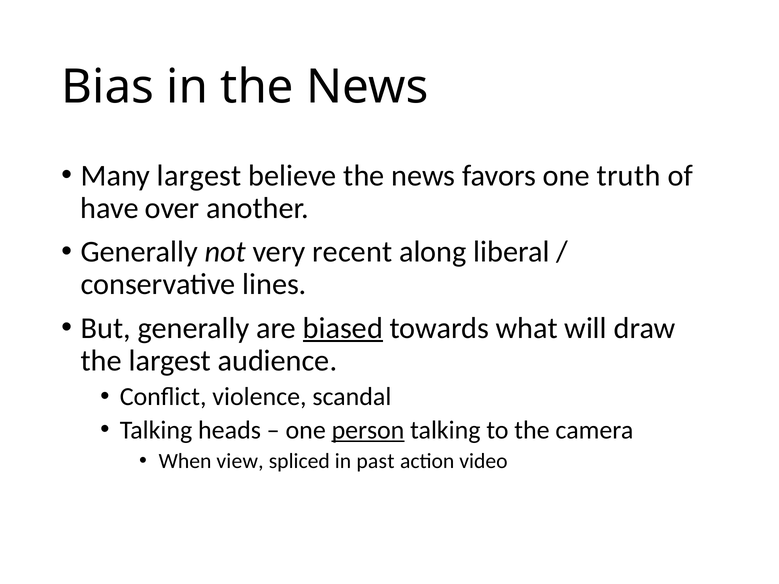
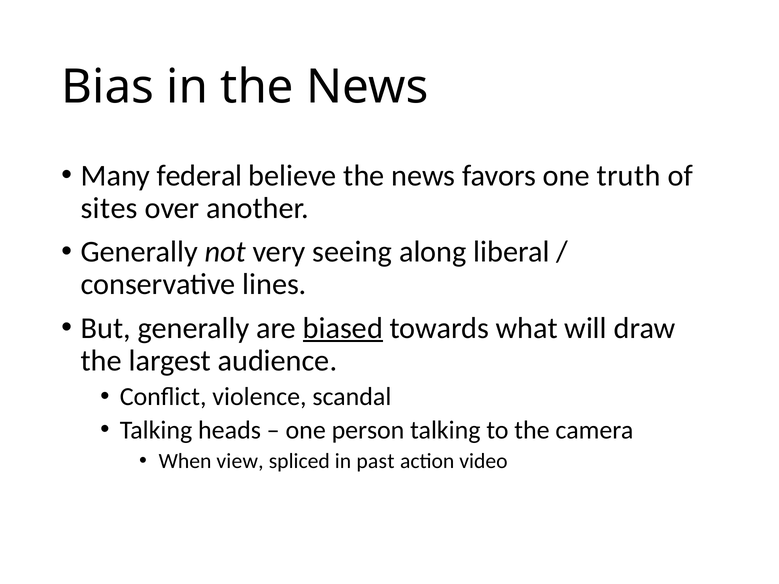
Many largest: largest -> federal
have: have -> sites
recent: recent -> seeing
person underline: present -> none
